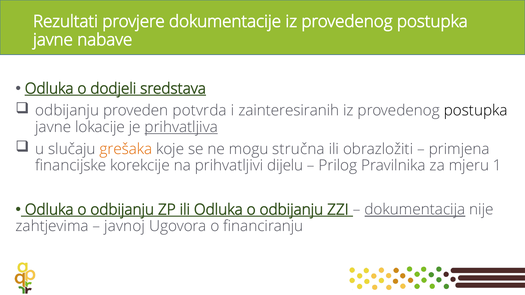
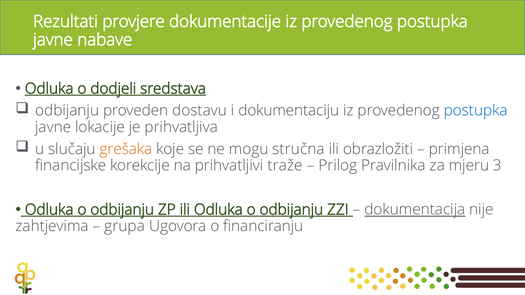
potvrda: potvrda -> dostavu
zainteresiranih: zainteresiranih -> dokumentaciju
postupka at (476, 111) colour: black -> blue
prihvatljiva underline: present -> none
dijelu: dijelu -> traže
1: 1 -> 3
javnoj: javnoj -> grupa
